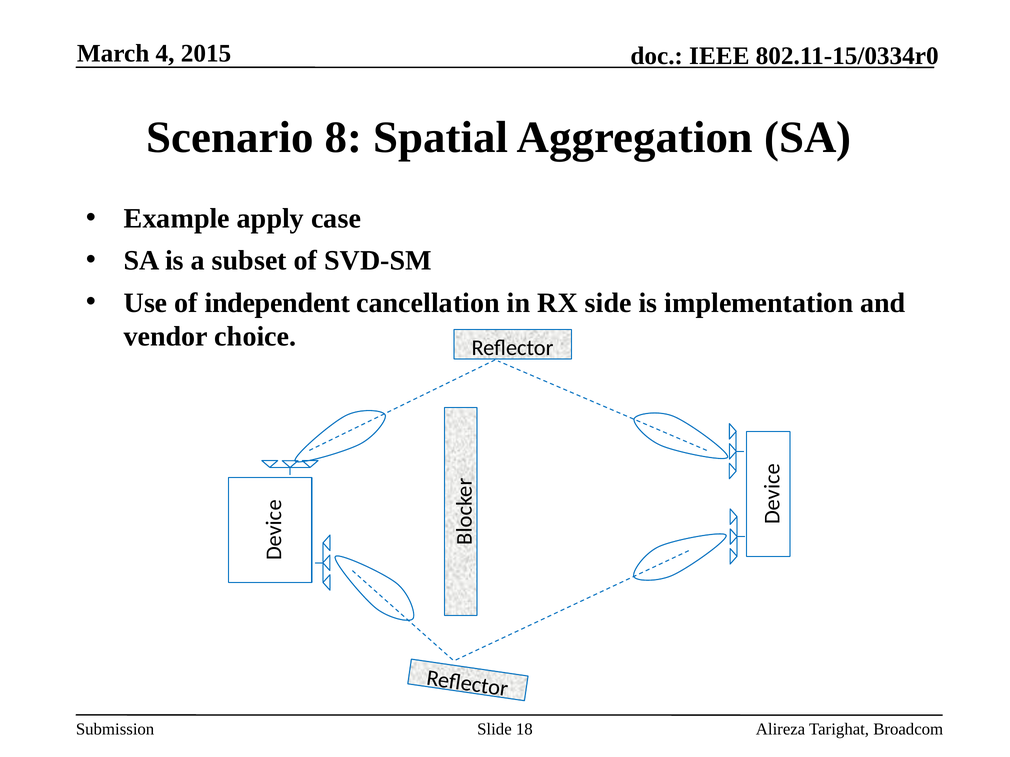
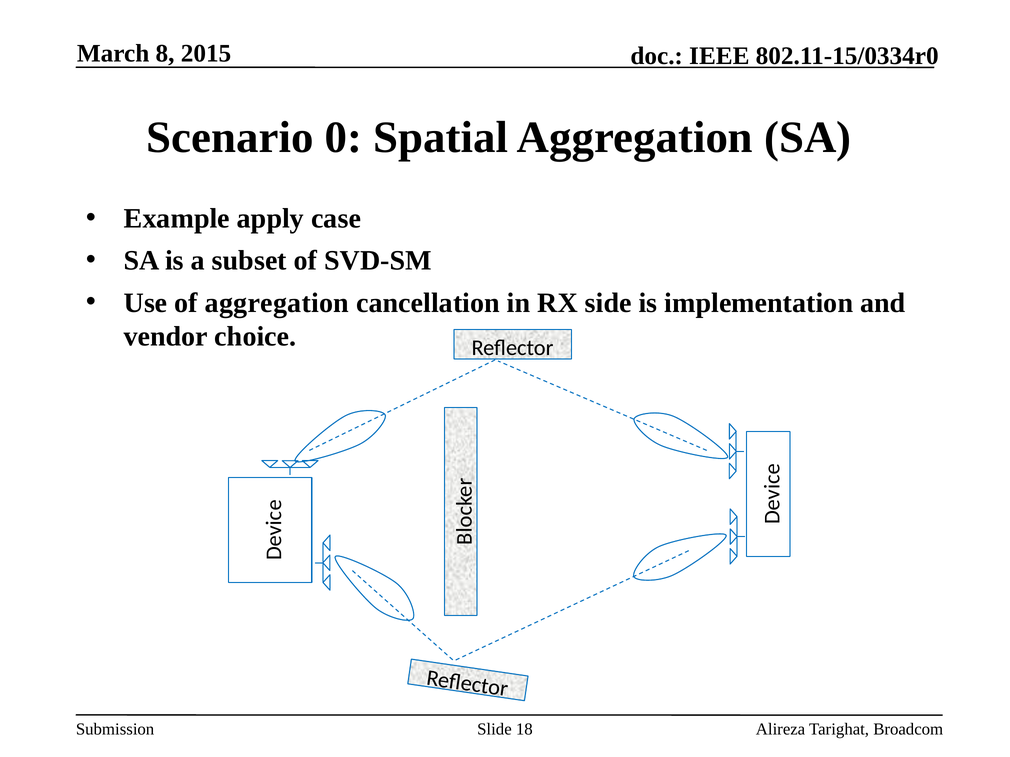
4: 4 -> 8
8: 8 -> 0
of independent: independent -> aggregation
